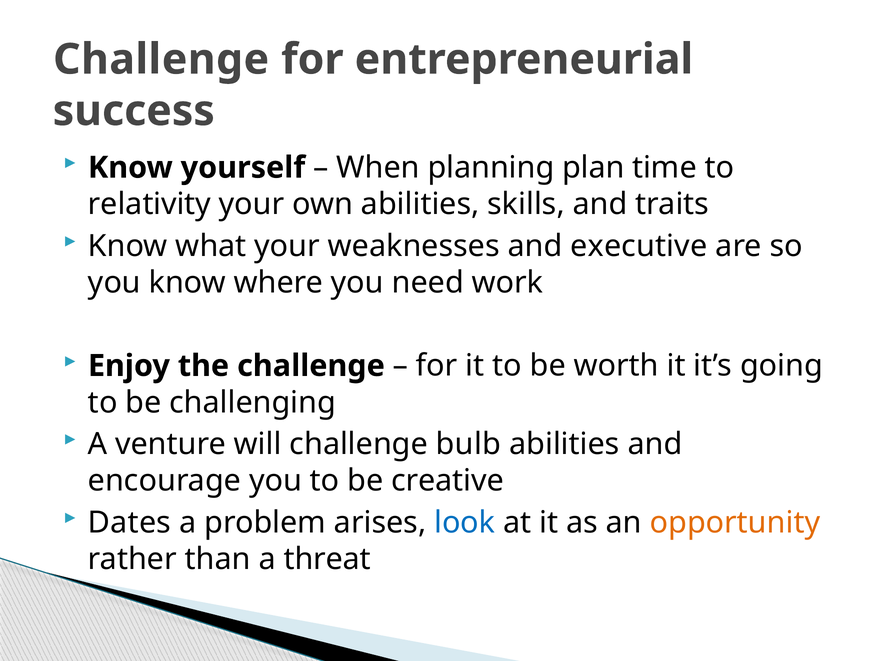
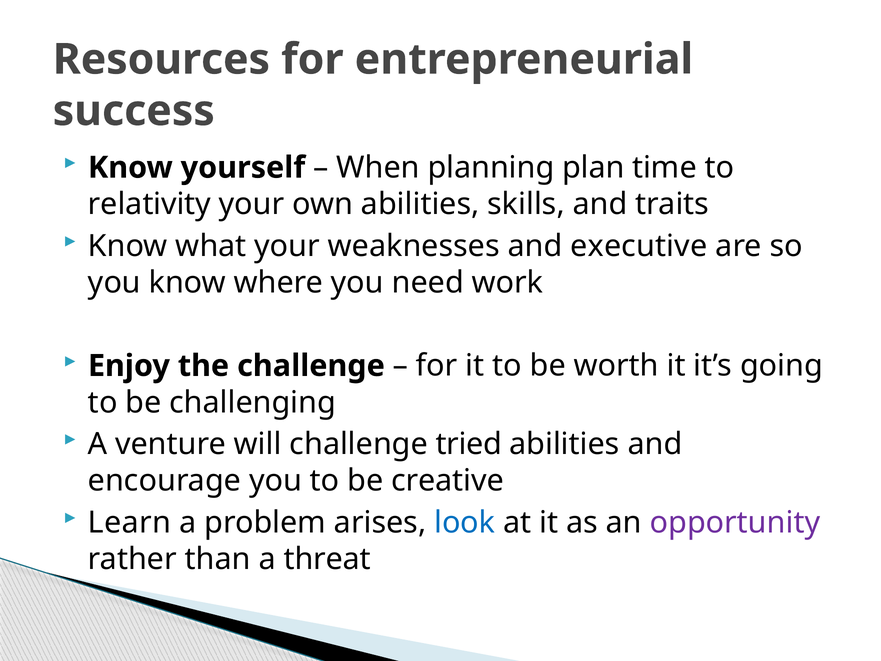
Challenge at (161, 59): Challenge -> Resources
bulb: bulb -> tried
Dates: Dates -> Learn
opportunity colour: orange -> purple
